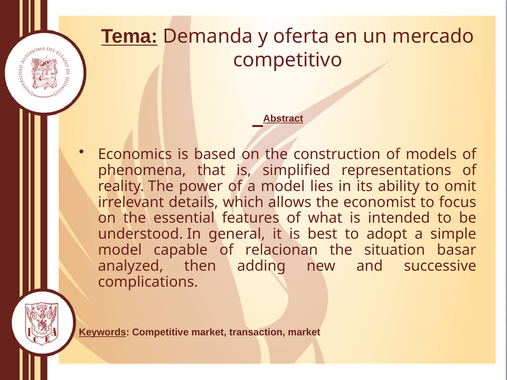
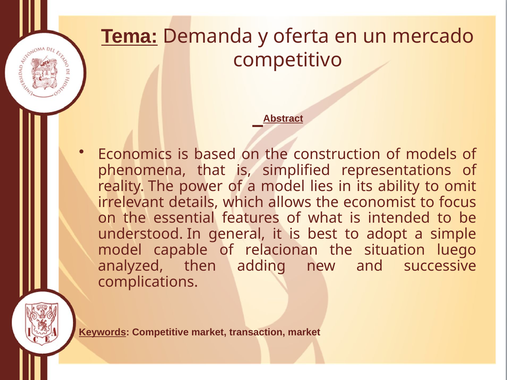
basar: basar -> luego
